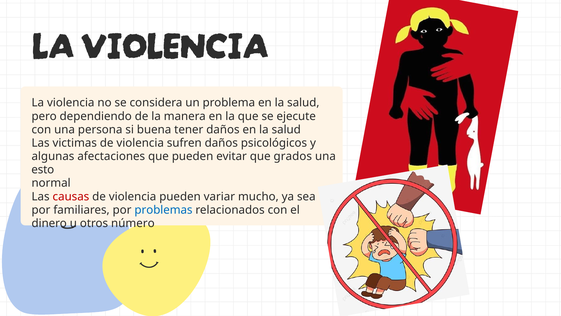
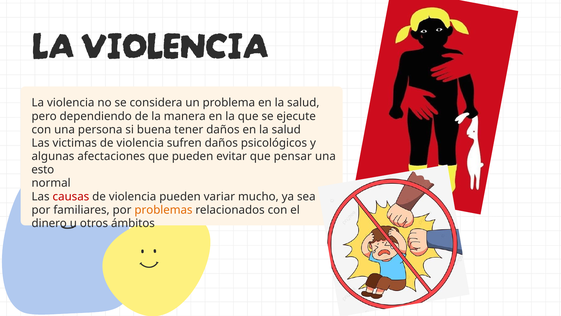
grados: grados -> pensar
problemas colour: blue -> orange
número: número -> ámbitos
